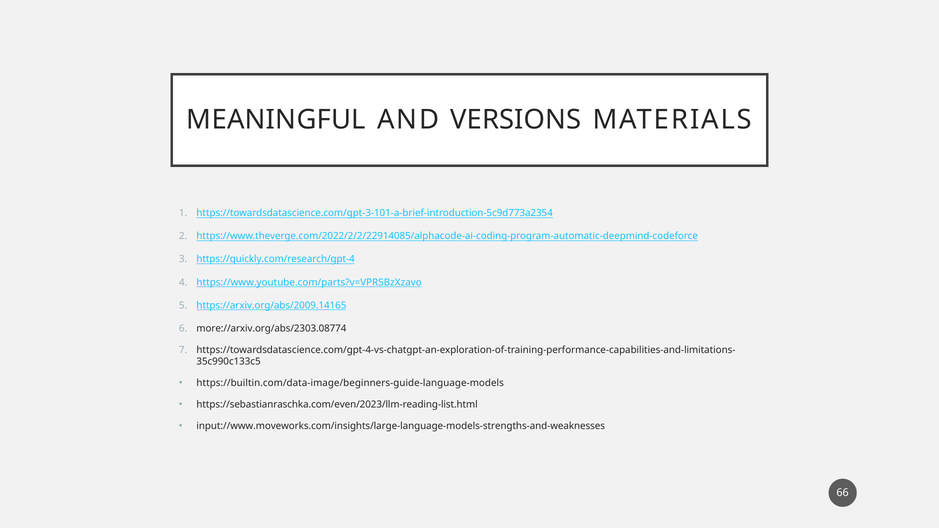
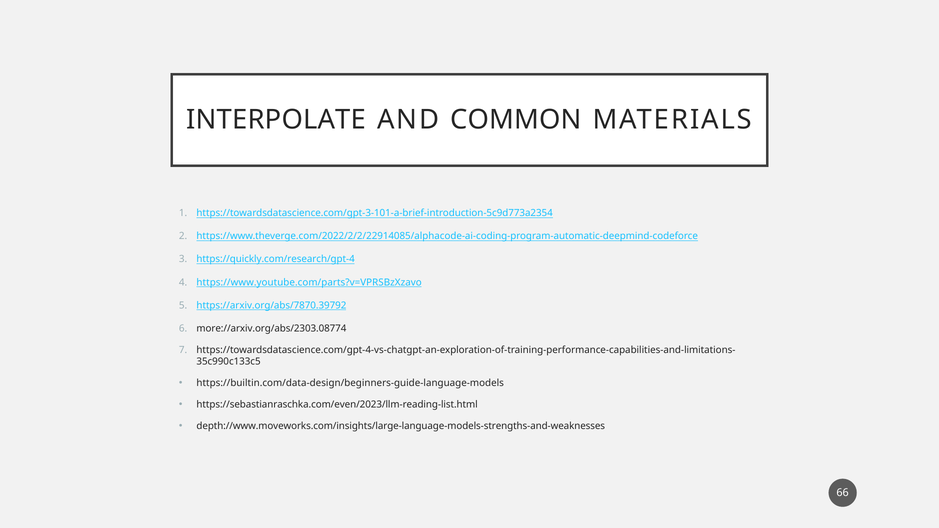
MEANINGFUL: MEANINGFUL -> INTERPOLATE
VERSIONS: VERSIONS -> COMMON
https://arxiv.org/abs/2009.14165: https://arxiv.org/abs/2009.14165 -> https://arxiv.org/abs/7870.39792
https://builtin.com/data-image/beginners-guide-language-models: https://builtin.com/data-image/beginners-guide-language-models -> https://builtin.com/data-design/beginners-guide-language-models
input://www.moveworks.com/insights/large-language-models-strengths-and-weaknesses: input://www.moveworks.com/insights/large-language-models-strengths-and-weaknesses -> depth://www.moveworks.com/insights/large-language-models-strengths-and-weaknesses
